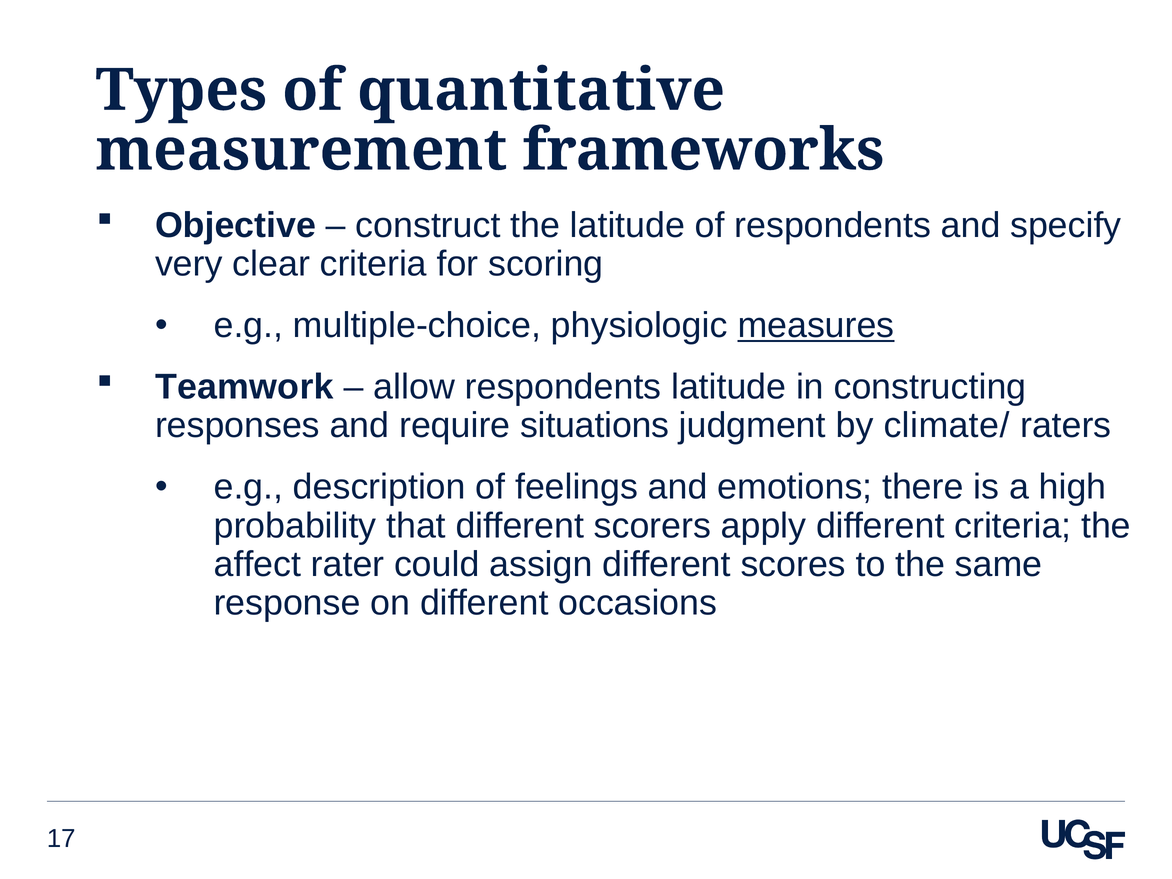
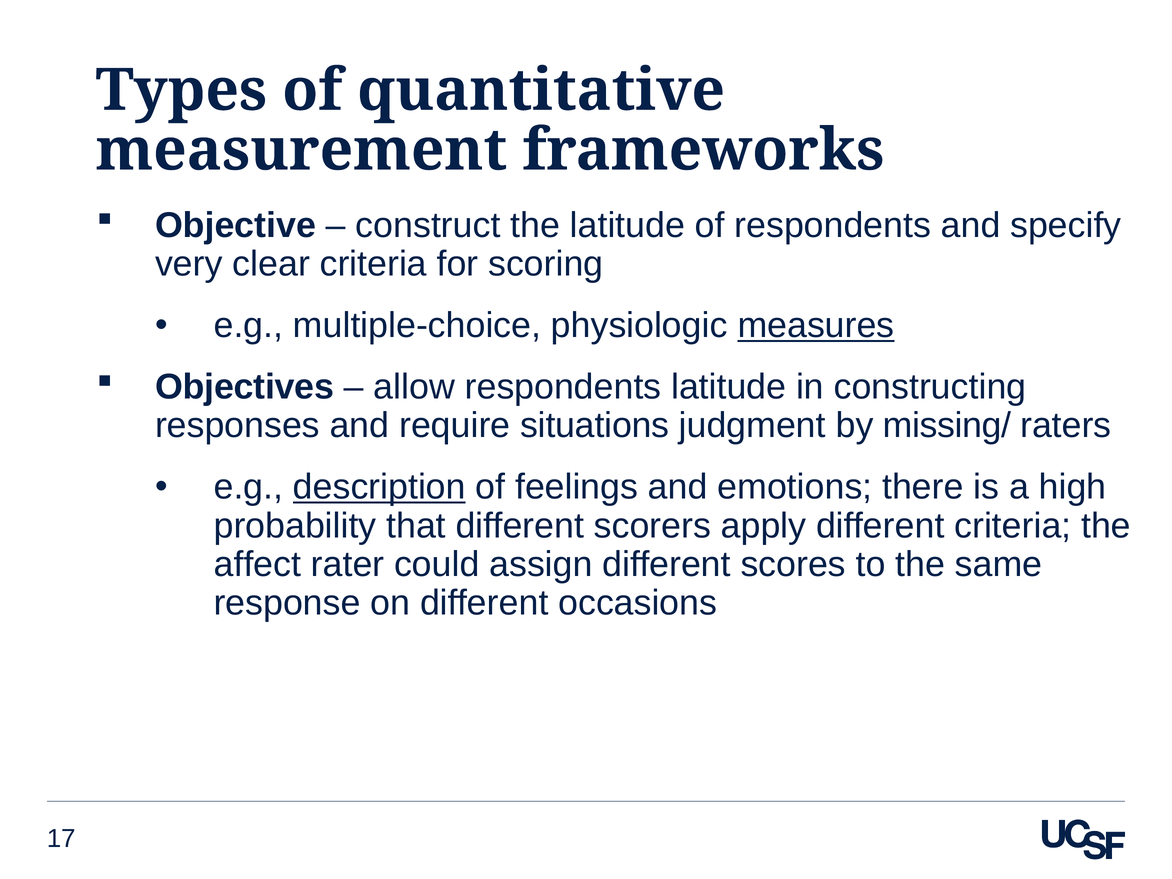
Teamwork: Teamwork -> Objectives
climate/: climate/ -> missing/
description underline: none -> present
